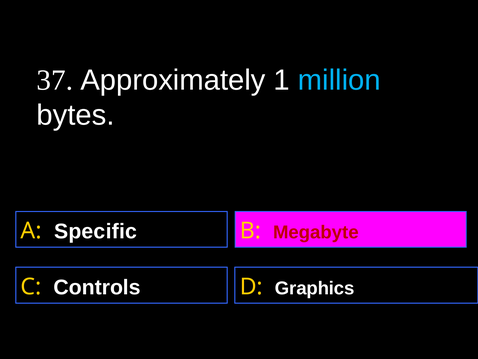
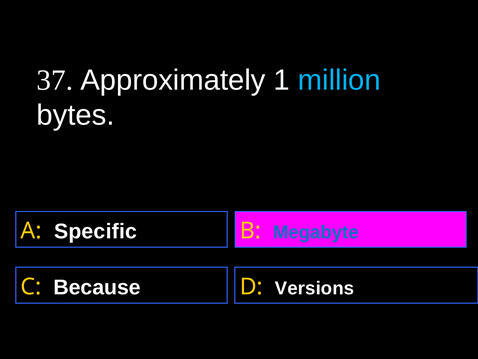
Megabyte colour: red -> blue
Controls: Controls -> Because
Graphics: Graphics -> Versions
